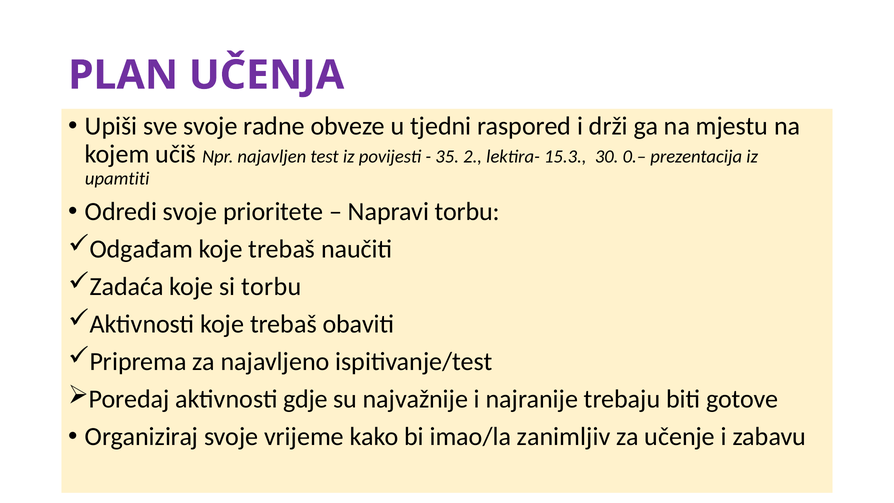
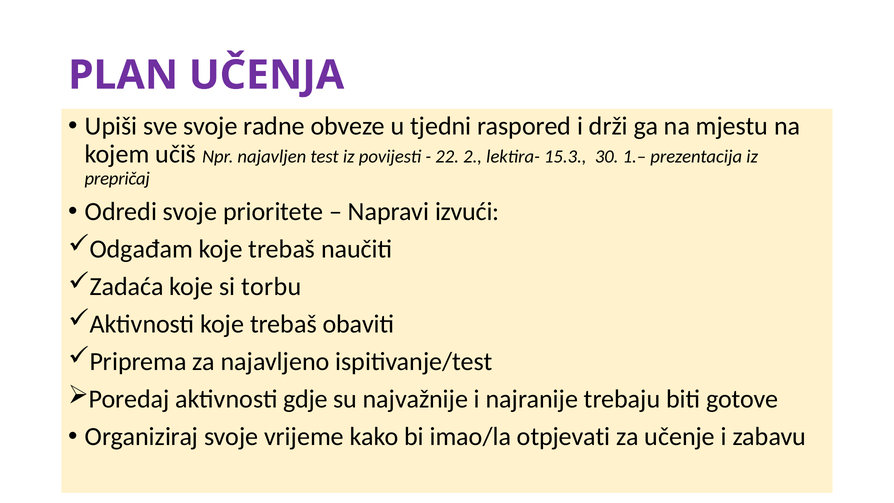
35: 35 -> 22
0.–: 0.– -> 1.–
upamtiti: upamtiti -> prepričaj
Napravi torbu: torbu -> izvući
zanimljiv: zanimljiv -> otpjevati
